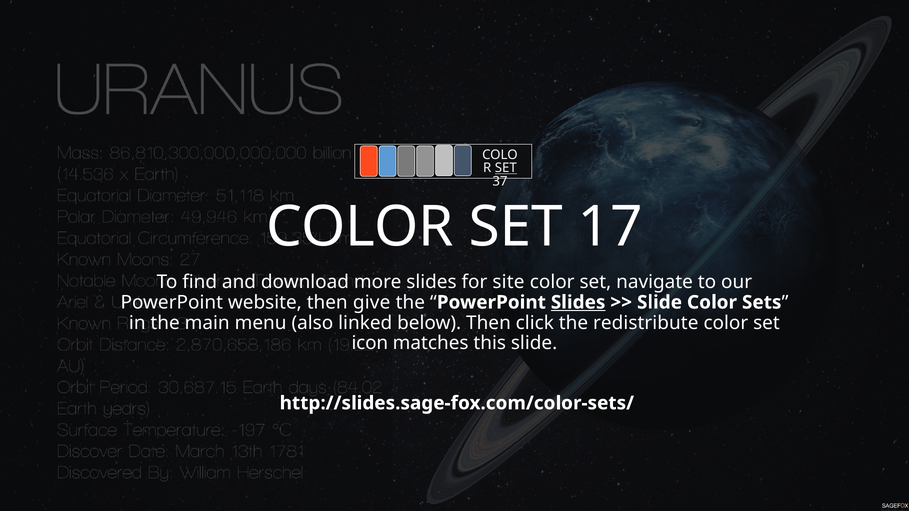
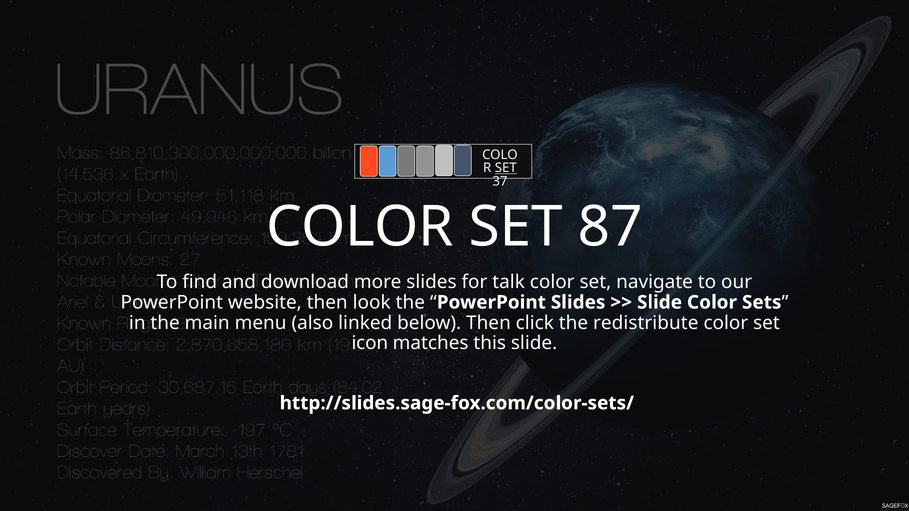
17: 17 -> 87
site: site -> talk
give: give -> look
Slides at (578, 303) underline: present -> none
